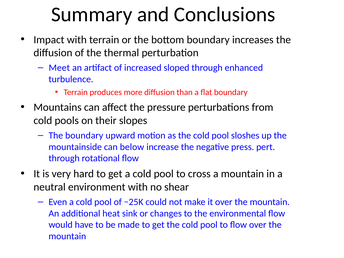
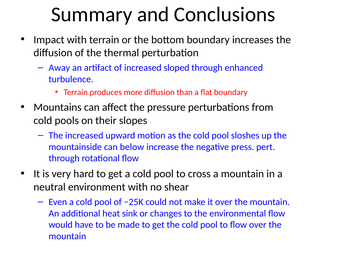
Meet: Meet -> Away
The boundary: boundary -> increased
